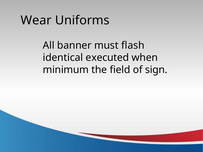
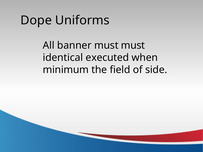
Wear: Wear -> Dope
must flash: flash -> must
sign: sign -> side
